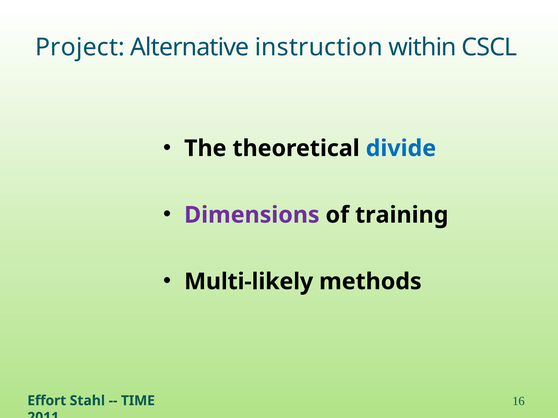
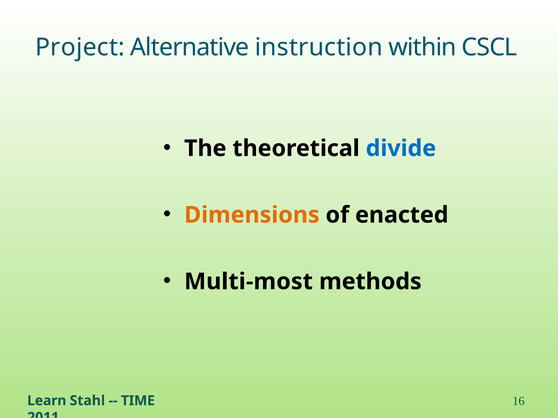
Dimensions colour: purple -> orange
training: training -> enacted
Multi-likely: Multi-likely -> Multi-most
Effort: Effort -> Learn
